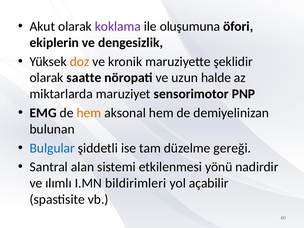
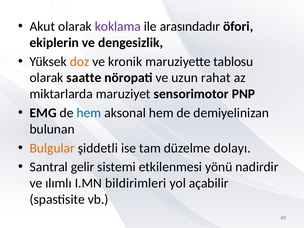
oluşumuna: oluşumuna -> arasındadır
şeklidir: şeklidir -> tablosu
halde: halde -> rahat
hem at (89, 113) colour: orange -> blue
Bulgular colour: blue -> orange
gereği: gereği -> dolayı
alan: alan -> gelir
